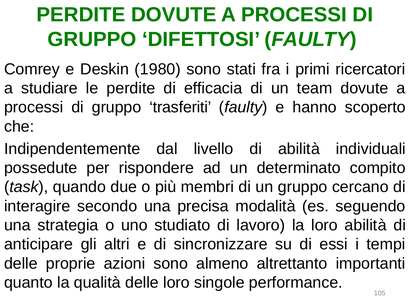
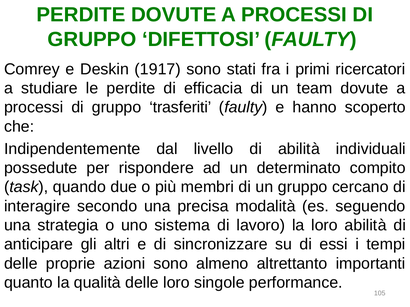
1980: 1980 -> 1917
studiato: studiato -> sistema
